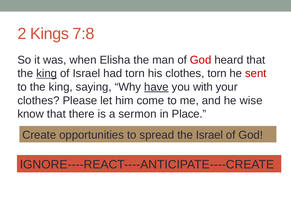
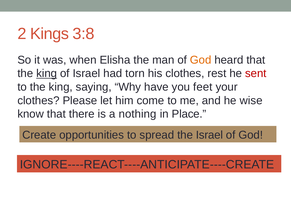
7:8: 7:8 -> 3:8
God at (201, 60) colour: red -> orange
clothes torn: torn -> rest
have underline: present -> none
with: with -> feet
sermon: sermon -> nothing
